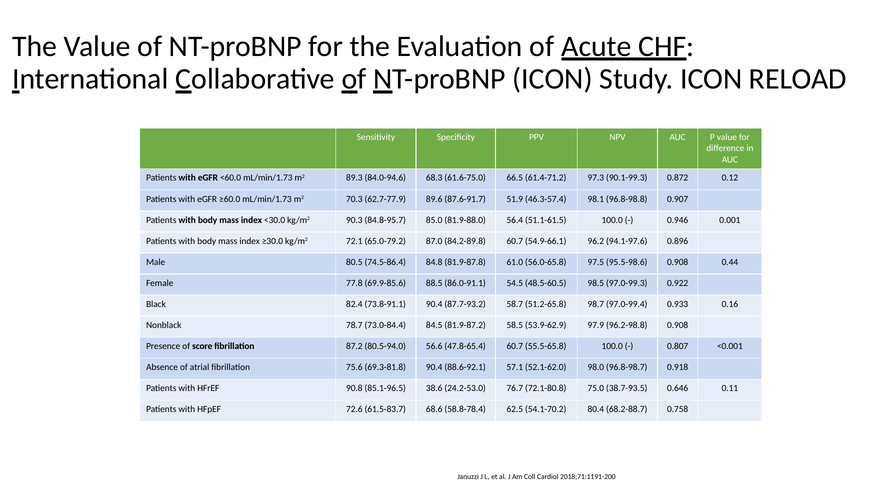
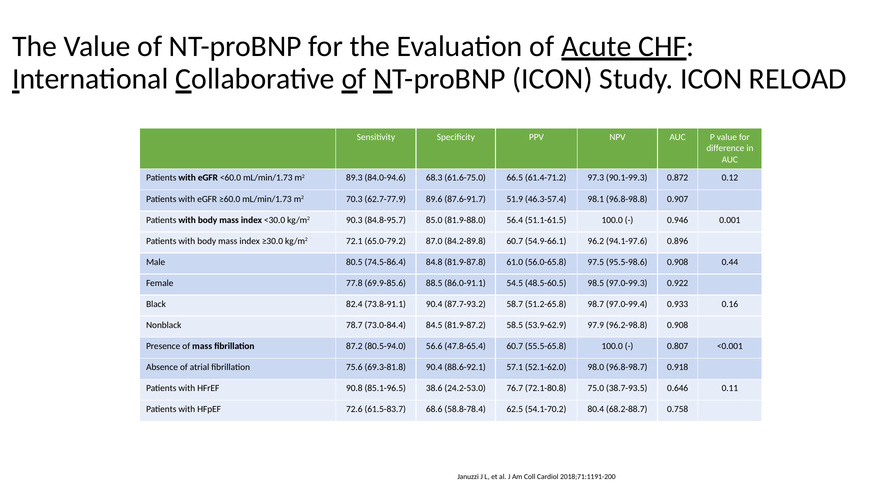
of score: score -> mass
